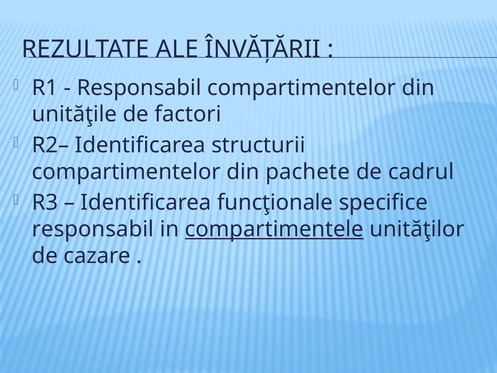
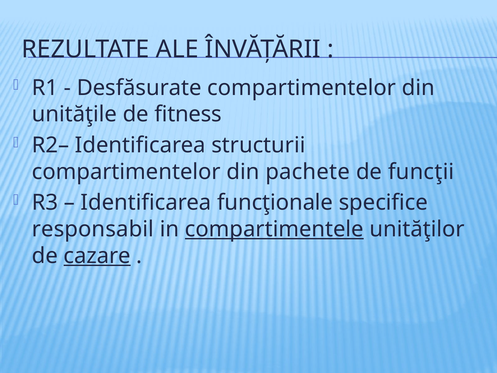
Responsabil at (139, 88): Responsabil -> Desfăsurate
factori: factori -> fitness
cadrul: cadrul -> funcţii
cazare underline: none -> present
